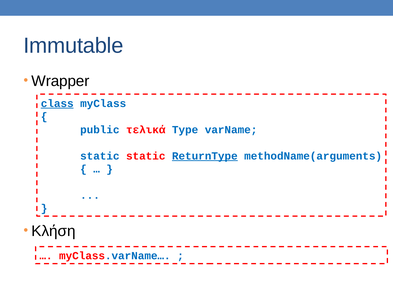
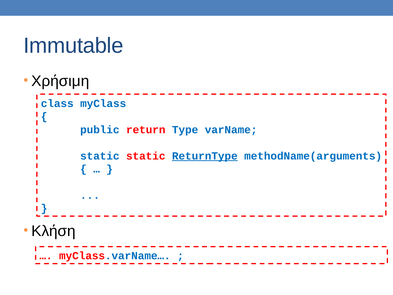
Wrapper: Wrapper -> Χρήσιμη
class underline: present -> none
τελικά: τελικά -> return
